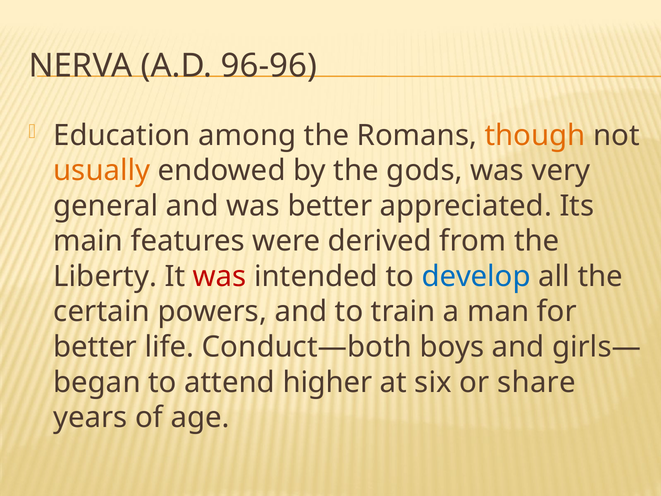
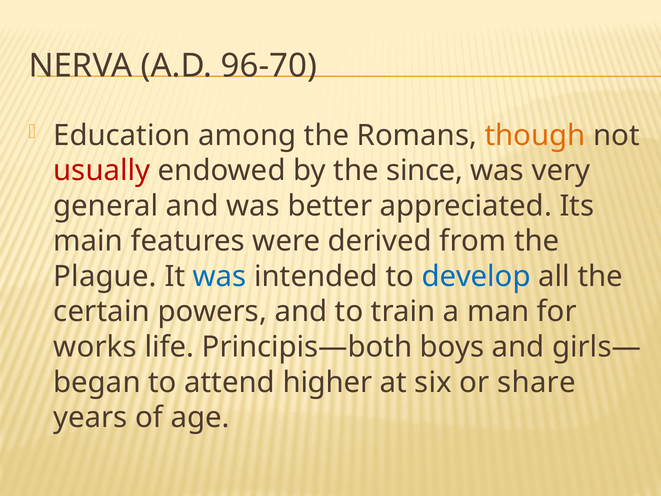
96-96: 96-96 -> 96-70
usually colour: orange -> red
gods: gods -> since
Liberty: Liberty -> Plague
was at (220, 276) colour: red -> blue
better at (95, 347): better -> works
Conduct—both: Conduct—both -> Principis—both
